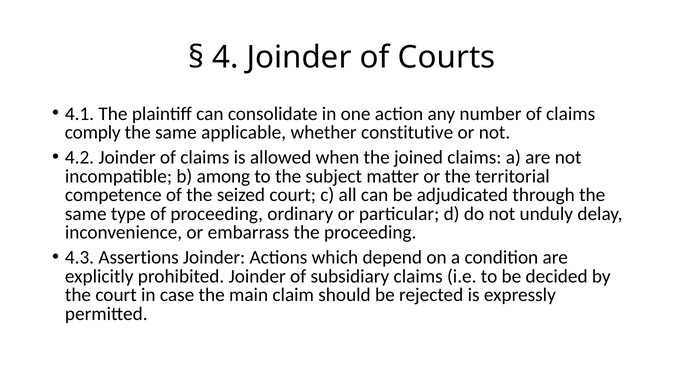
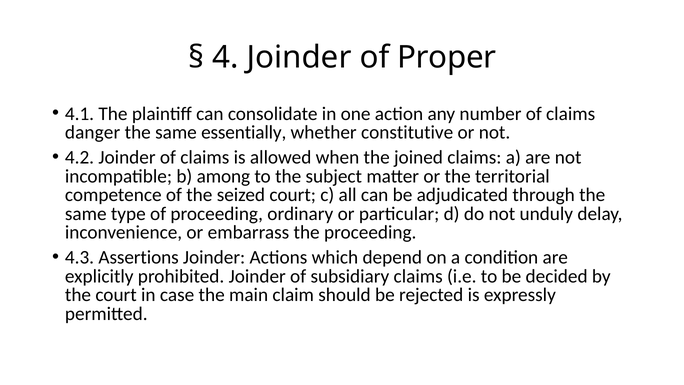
Courts: Courts -> Proper
comply: comply -> danger
applicable: applicable -> essentially
